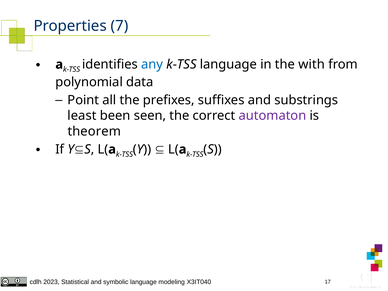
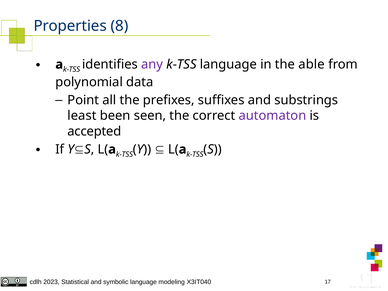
7: 7 -> 8
any colour: blue -> purple
with: with -> able
theorem: theorem -> accepted
